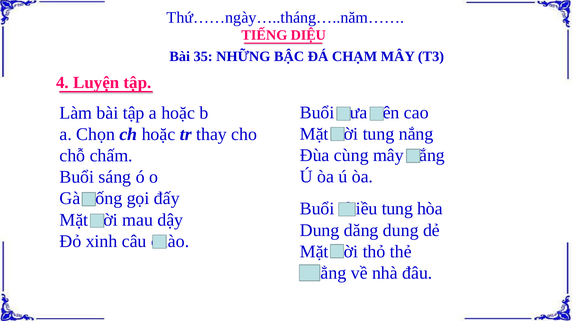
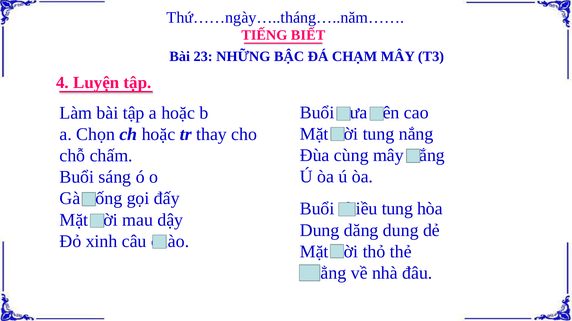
DIỆU: DIỆU -> BIẾT
35: 35 -> 23
